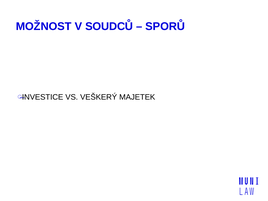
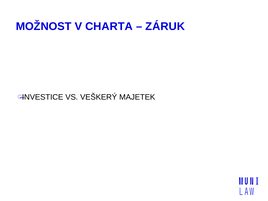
SOUDCŮ: SOUDCŮ -> CHARTA
SPORŮ: SPORŮ -> ZÁRUK
